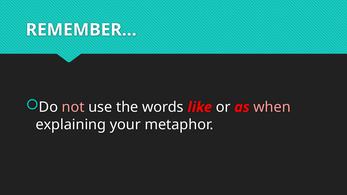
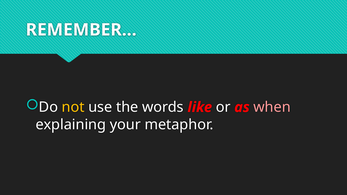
not colour: pink -> yellow
